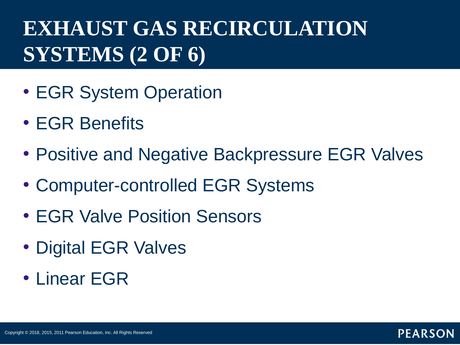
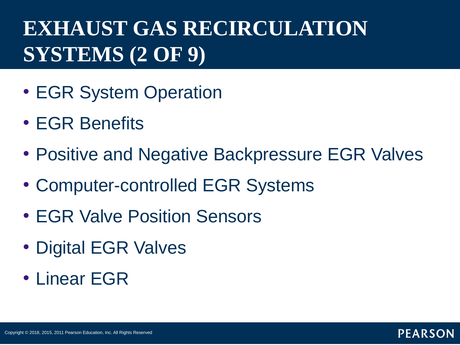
6: 6 -> 9
